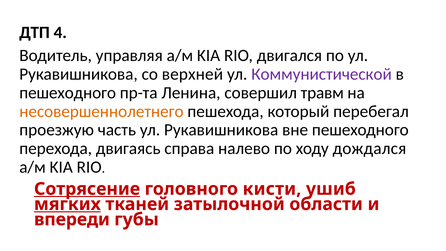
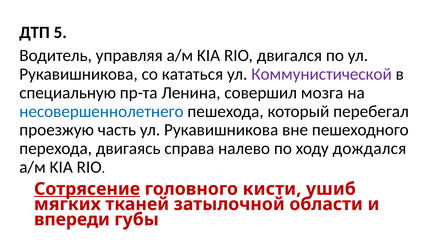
4: 4 -> 5
верхней: верхней -> кататься
пешеходного at (68, 93): пешеходного -> специальную
травм: травм -> мозга
несовершеннолетнего colour: orange -> blue
мягких underline: present -> none
